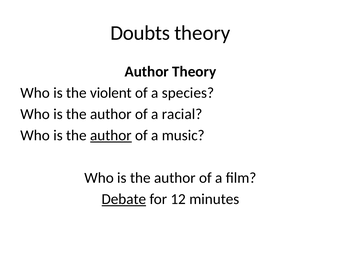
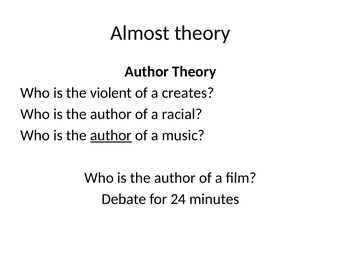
Doubts: Doubts -> Almost
species: species -> creates
Debate underline: present -> none
12: 12 -> 24
